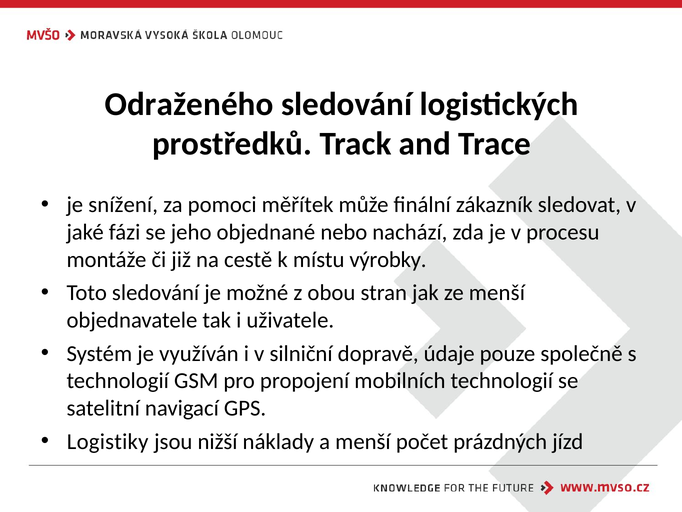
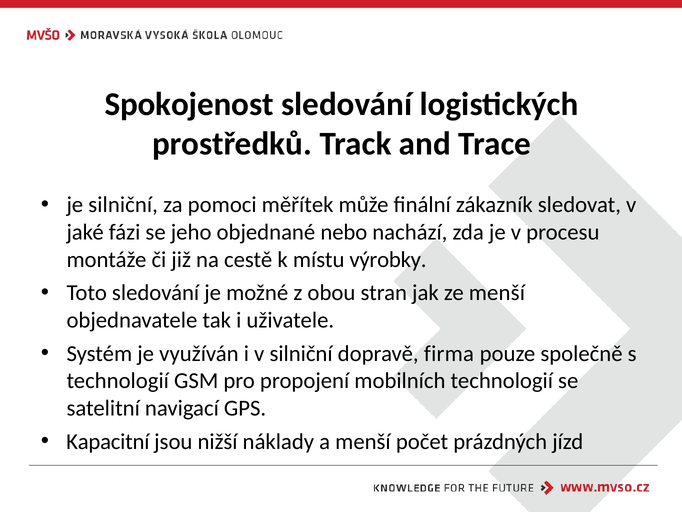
Odraženého: Odraženého -> Spokojenost
je snížení: snížení -> silniční
údaje: údaje -> firma
Logistiky: Logistiky -> Kapacitní
